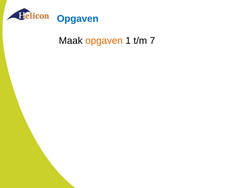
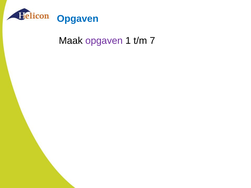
opgaven at (104, 41) colour: orange -> purple
